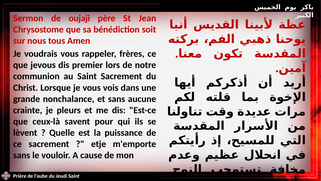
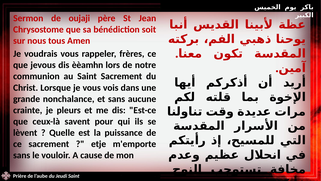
premier: premier -> èèamhn
